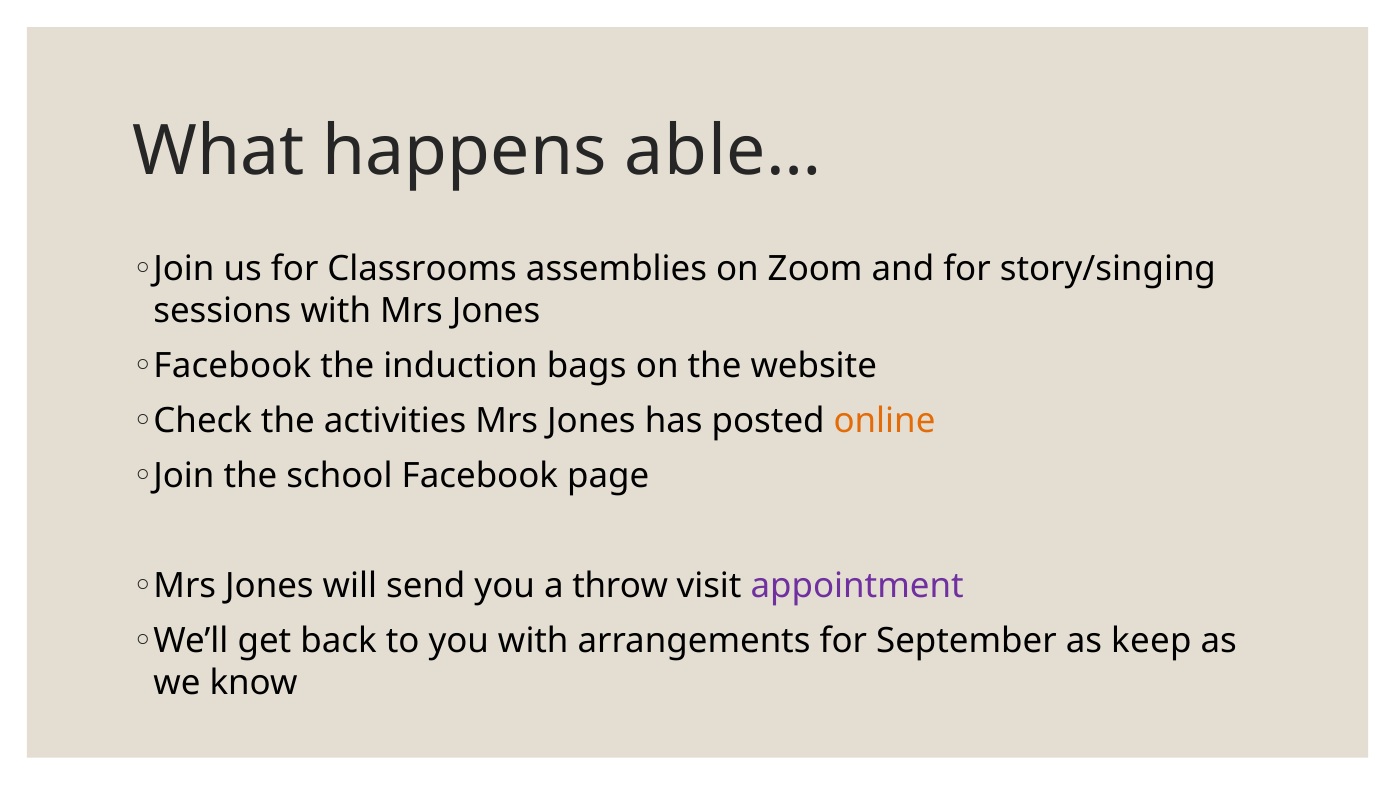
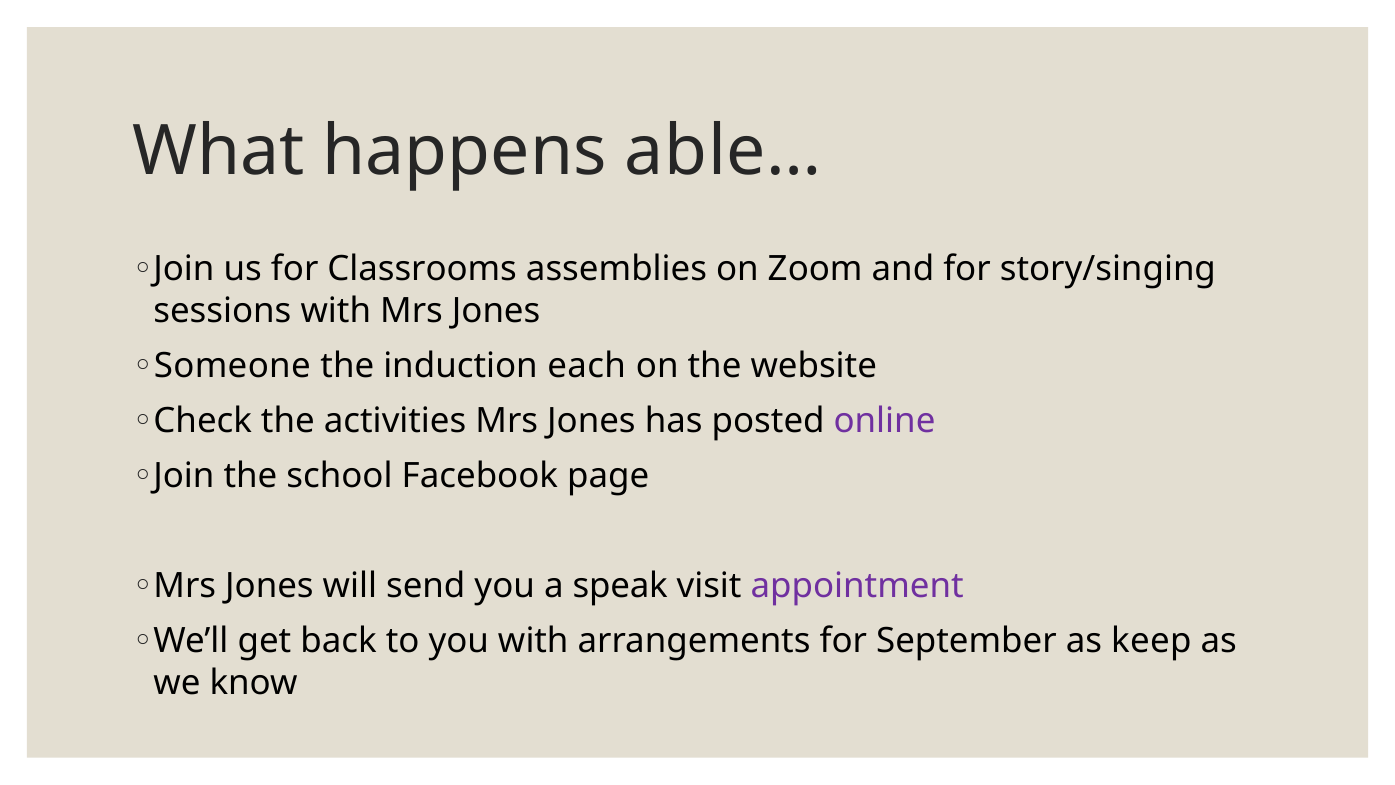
Facebook at (232, 366): Facebook -> Someone
bags: bags -> each
online colour: orange -> purple
throw: throw -> speak
